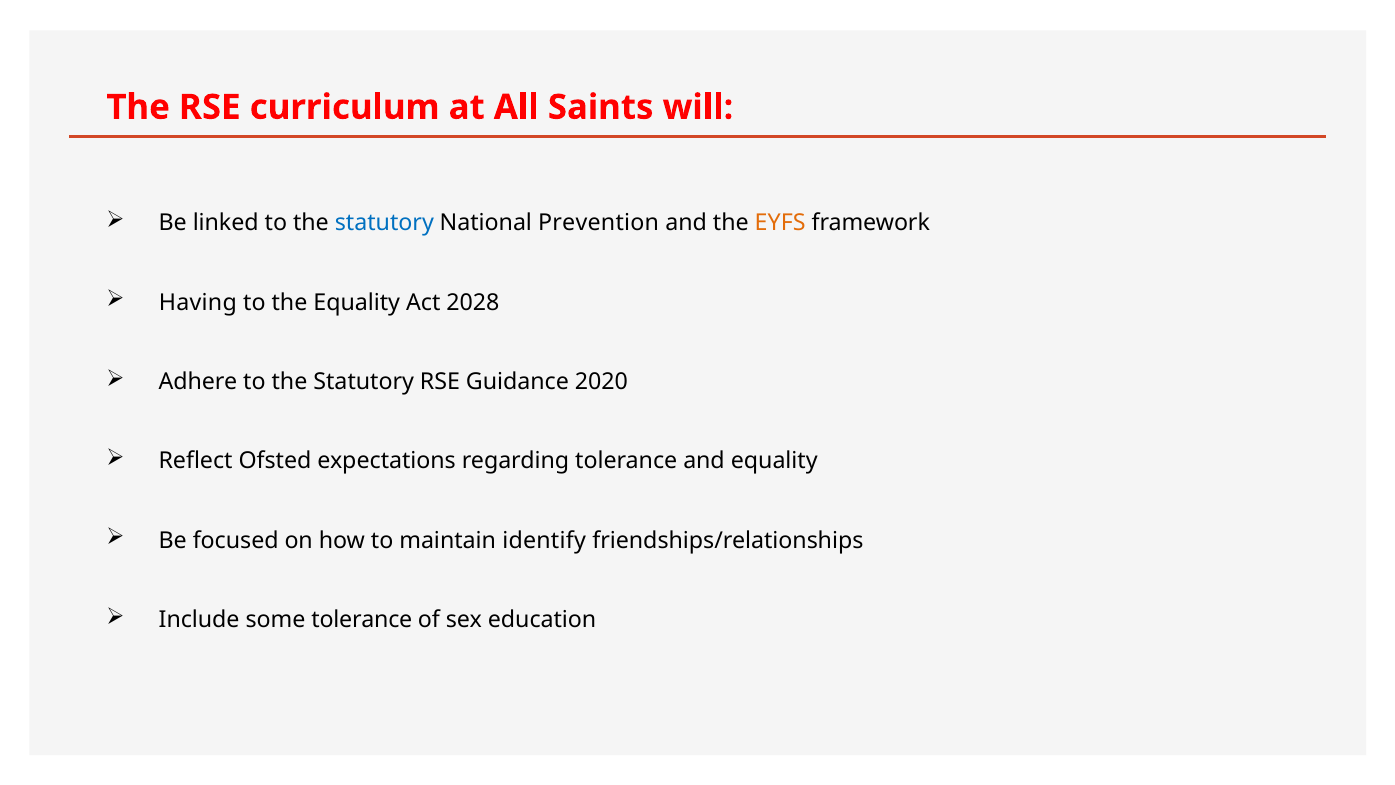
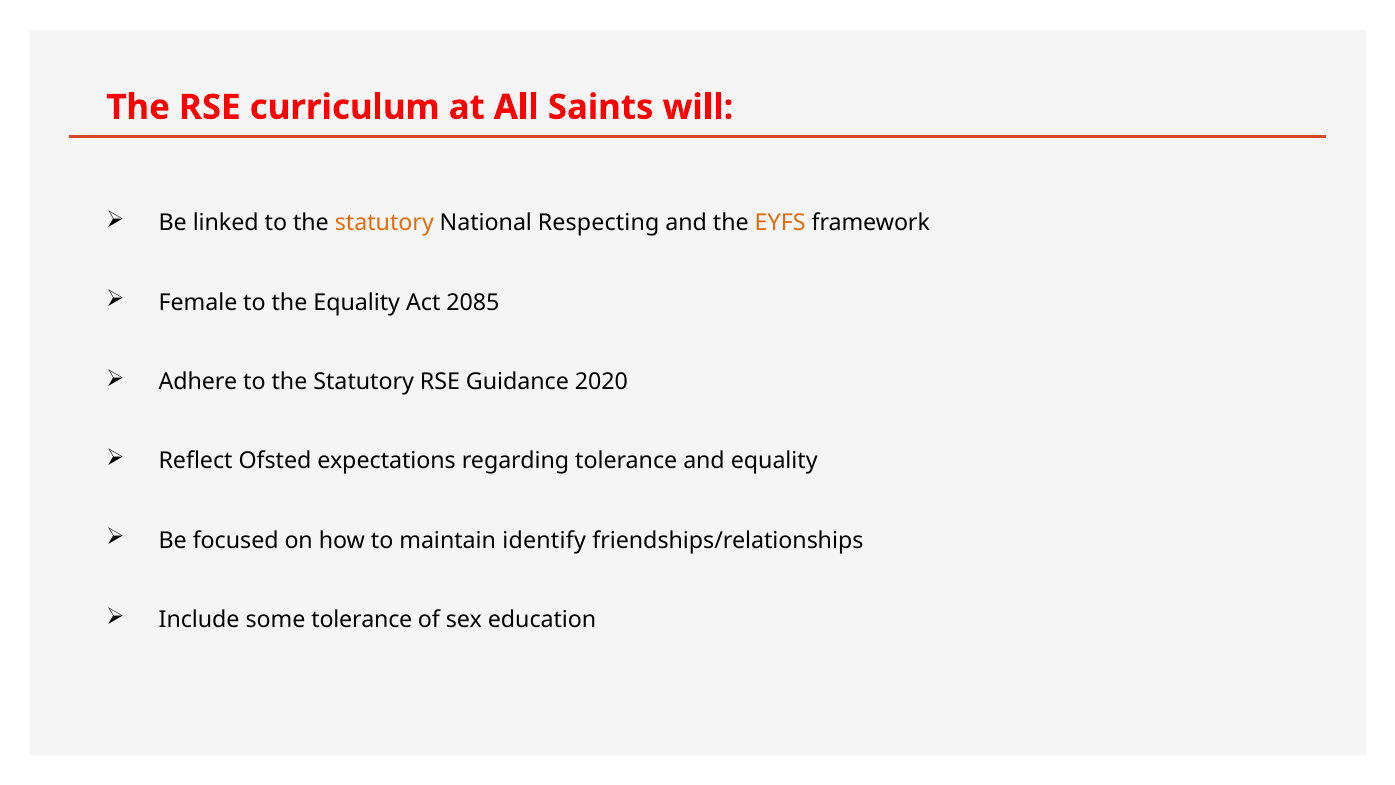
statutory at (384, 223) colour: blue -> orange
Prevention: Prevention -> Respecting
Having: Having -> Female
2028: 2028 -> 2085
